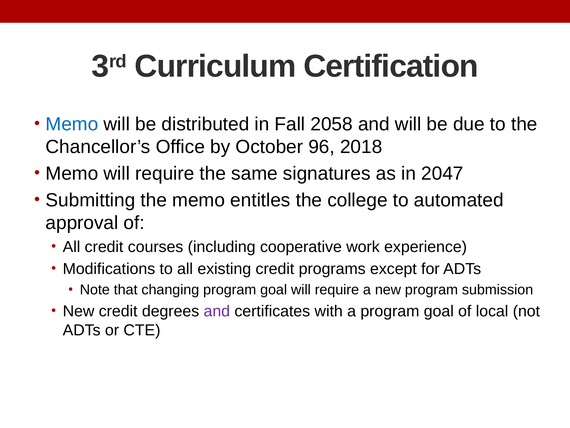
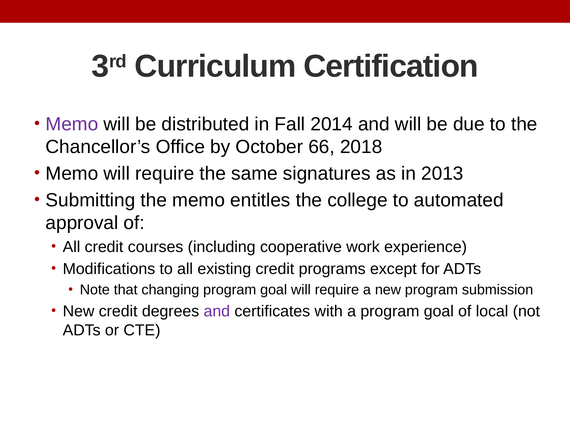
Memo at (72, 124) colour: blue -> purple
2058: 2058 -> 2014
96: 96 -> 66
2047: 2047 -> 2013
